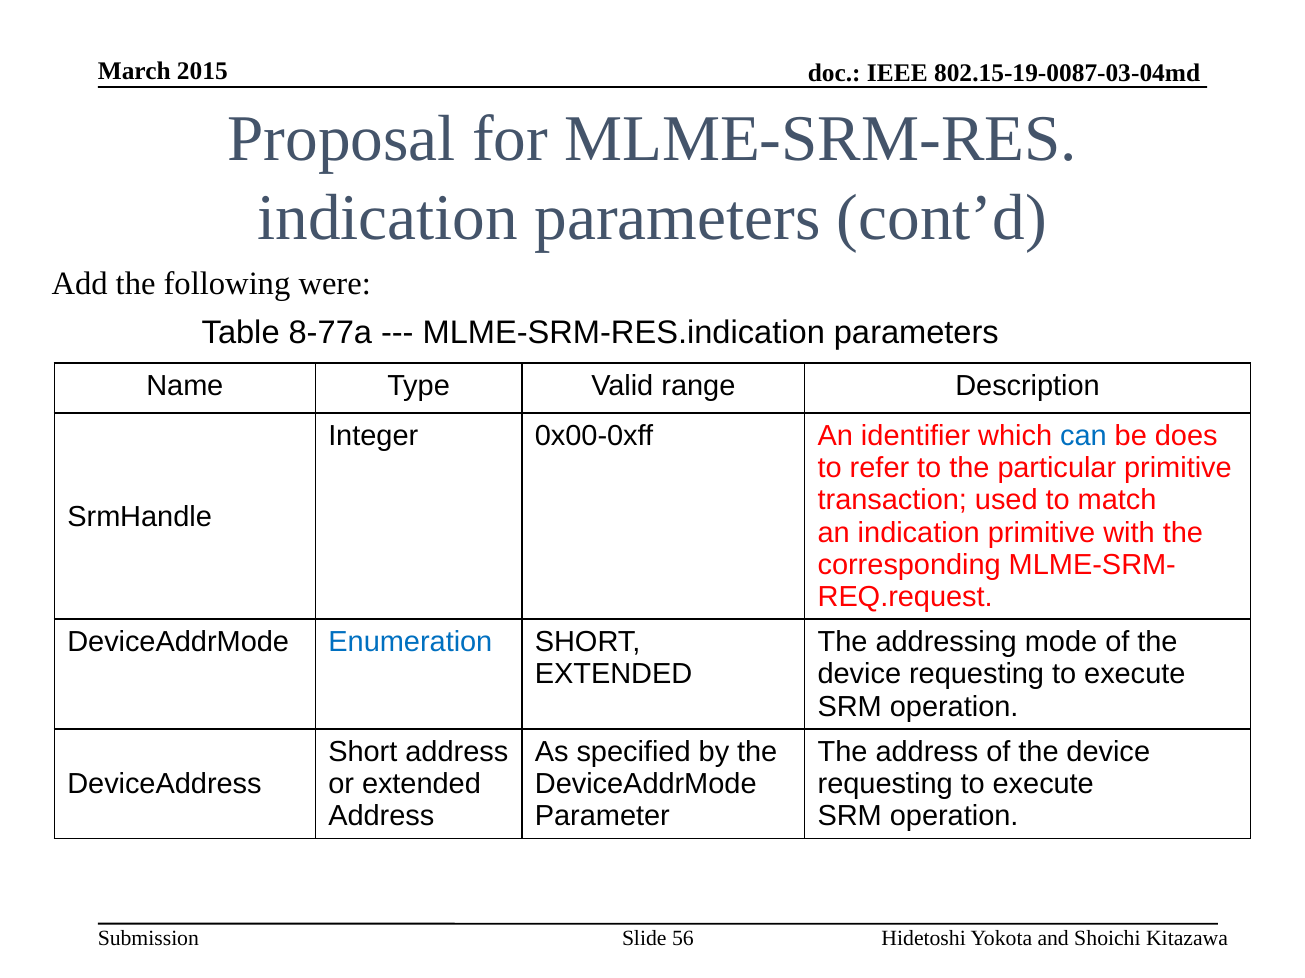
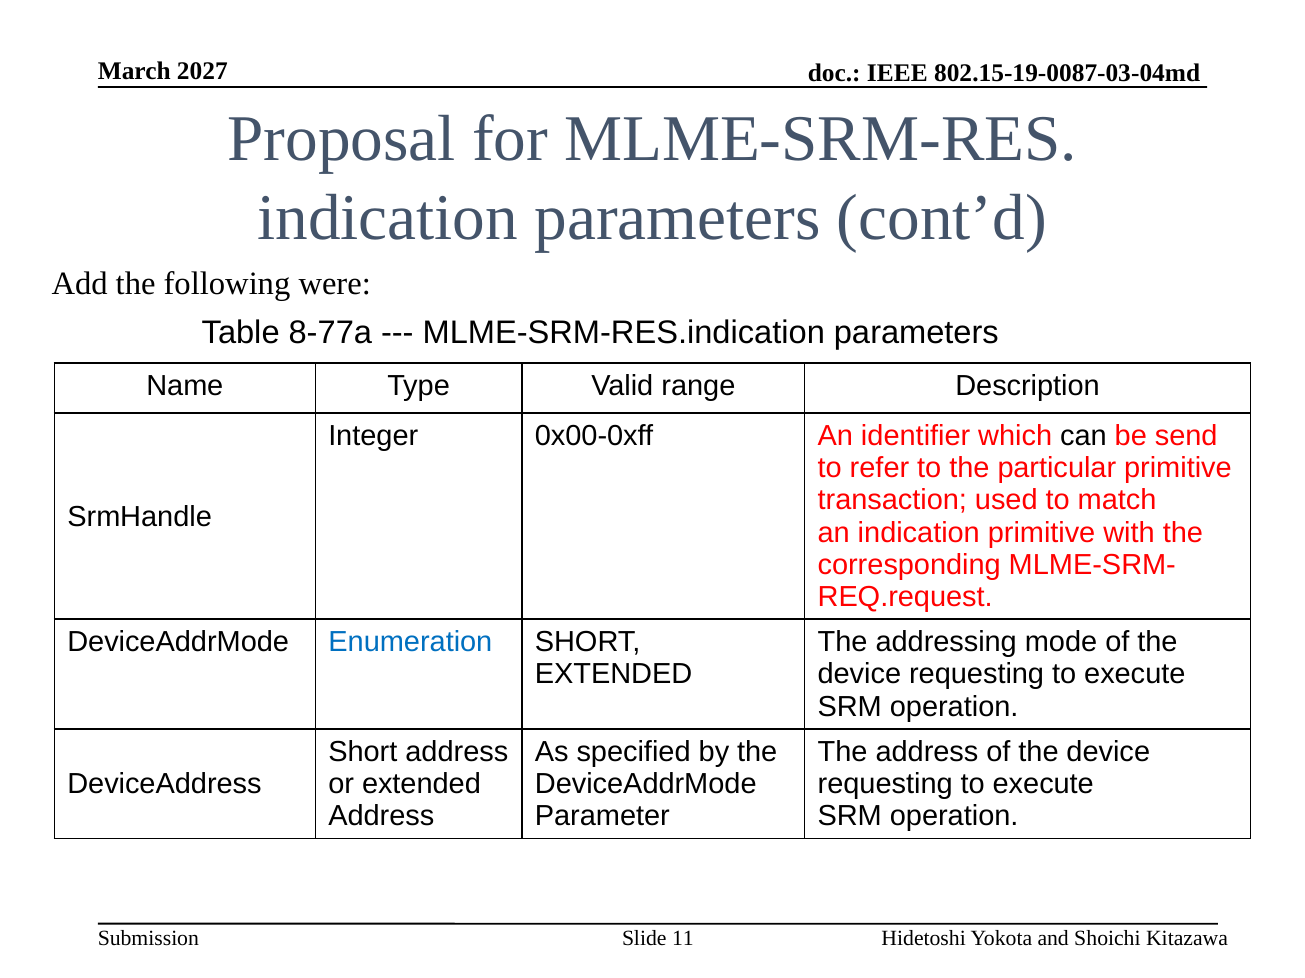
2015: 2015 -> 2027
can colour: blue -> black
does: does -> send
56: 56 -> 11
